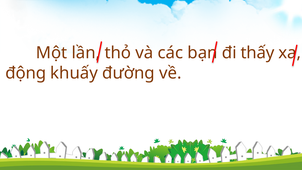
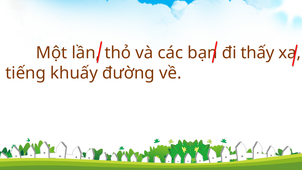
động: động -> tiếng
